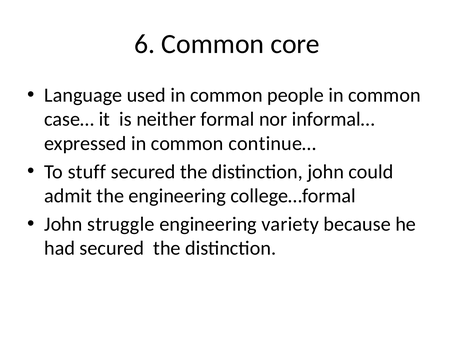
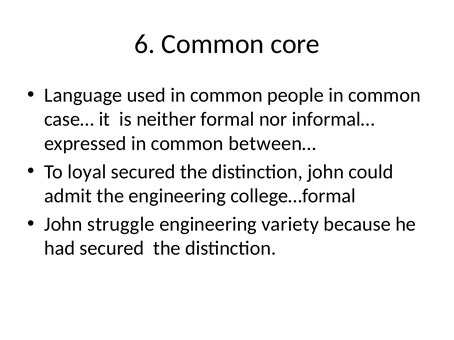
continue…: continue… -> between…
stuff: stuff -> loyal
